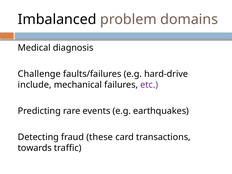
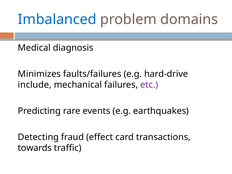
Imbalanced colour: black -> blue
Challenge: Challenge -> Minimizes
these: these -> effect
